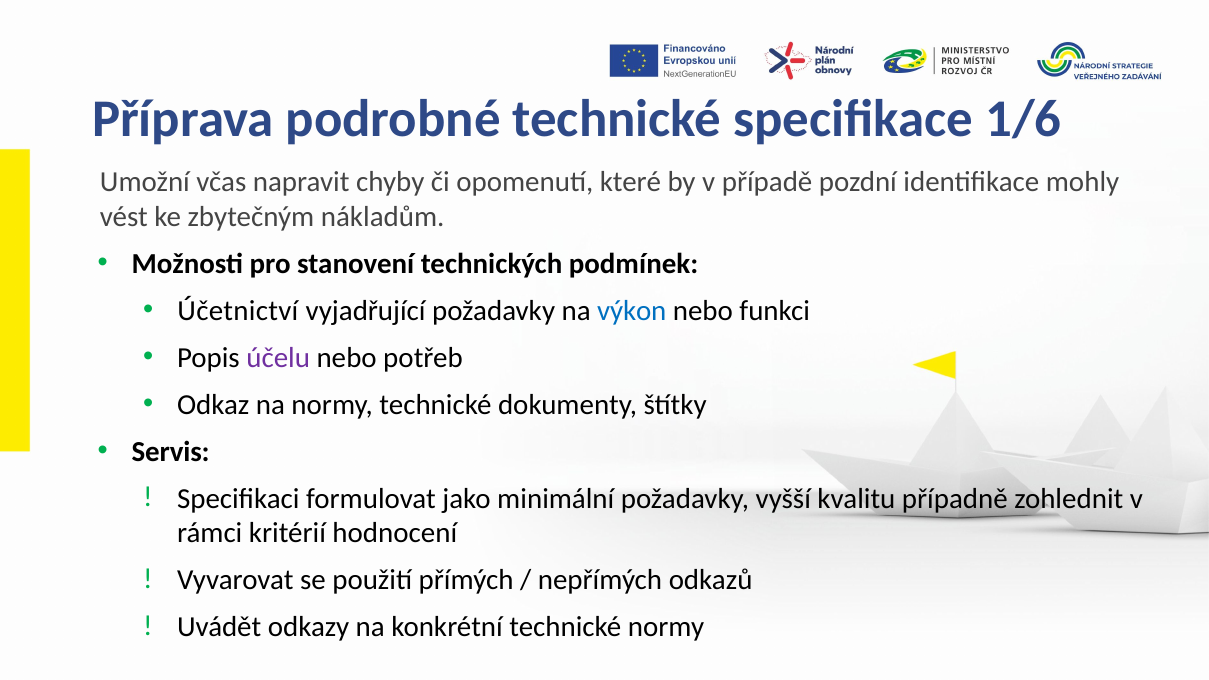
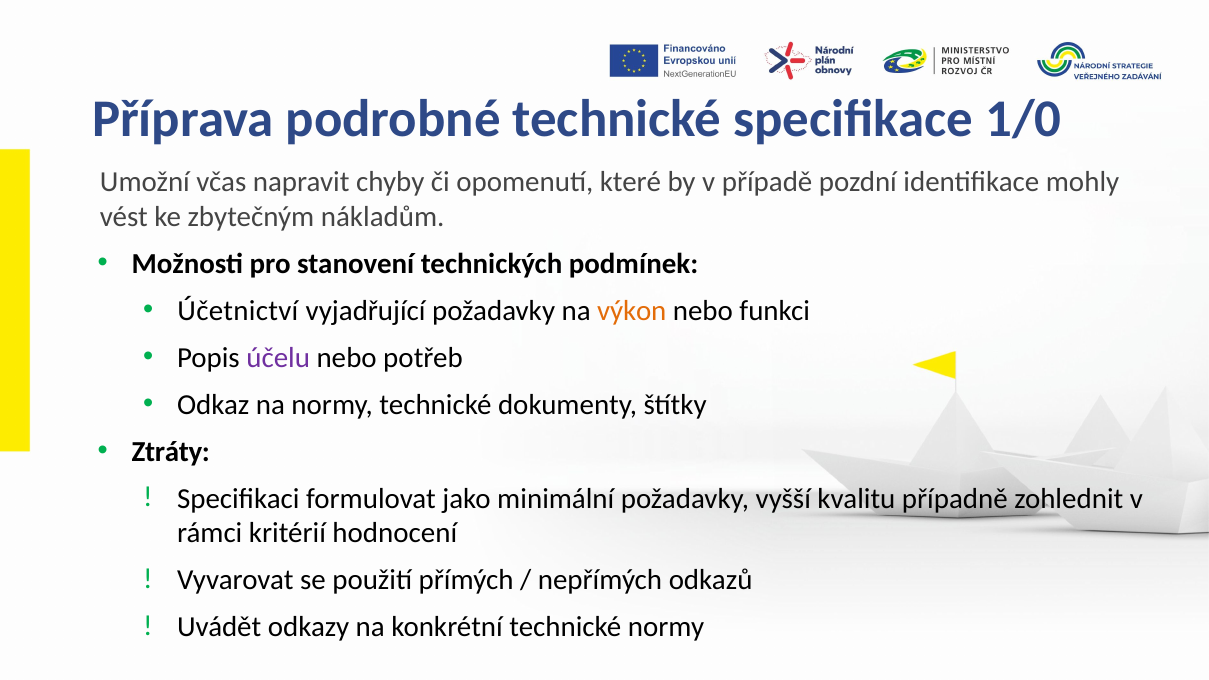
1/6: 1/6 -> 1/0
výkon colour: blue -> orange
Servis: Servis -> Ztráty
